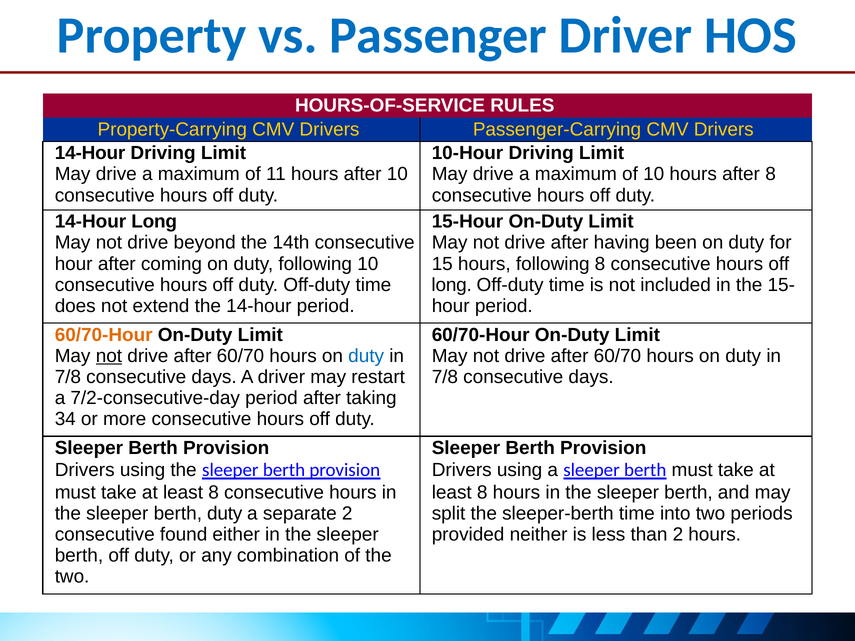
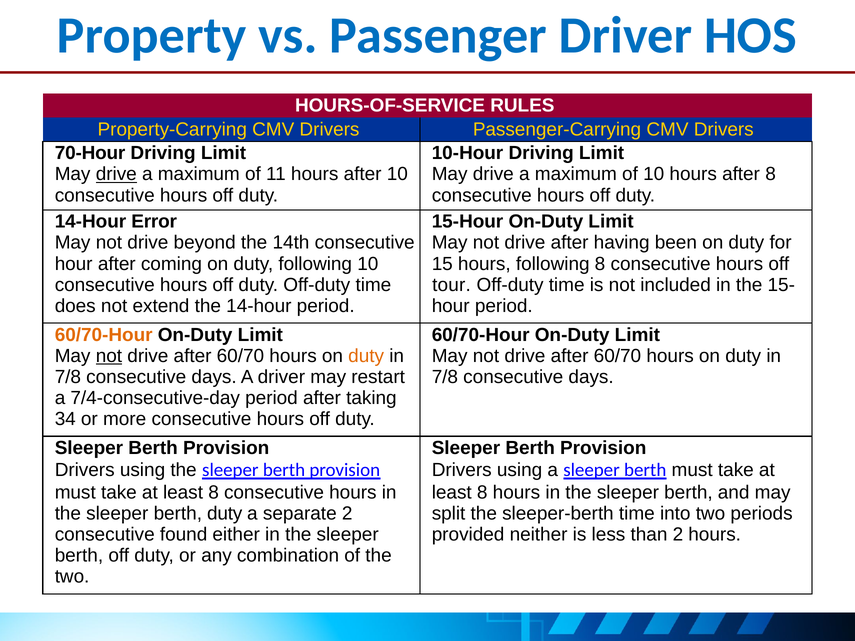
14-Hour at (90, 153): 14-Hour -> 70-Hour
drive at (116, 174) underline: none -> present
14-Hour Long: Long -> Error
long at (452, 285): long -> tour
duty at (366, 356) colour: blue -> orange
7/2-consecutive-day: 7/2-consecutive-day -> 7/4-consecutive-day
